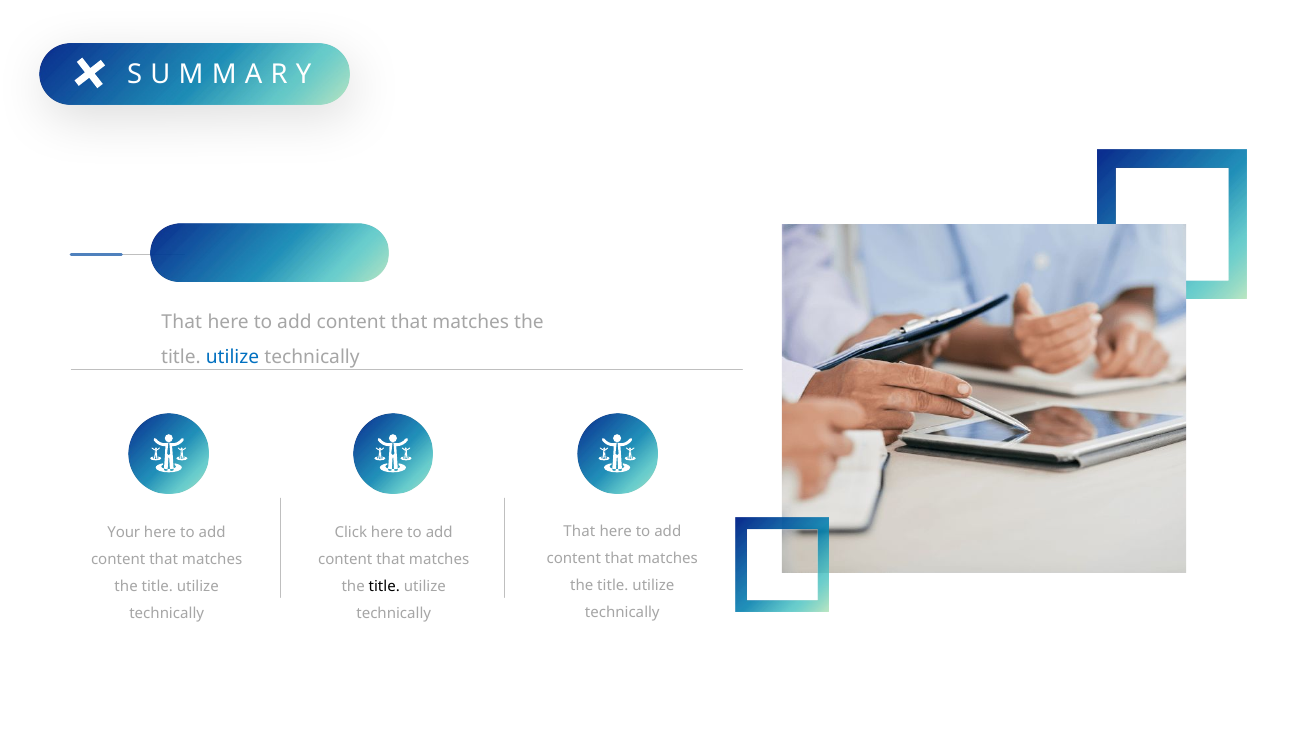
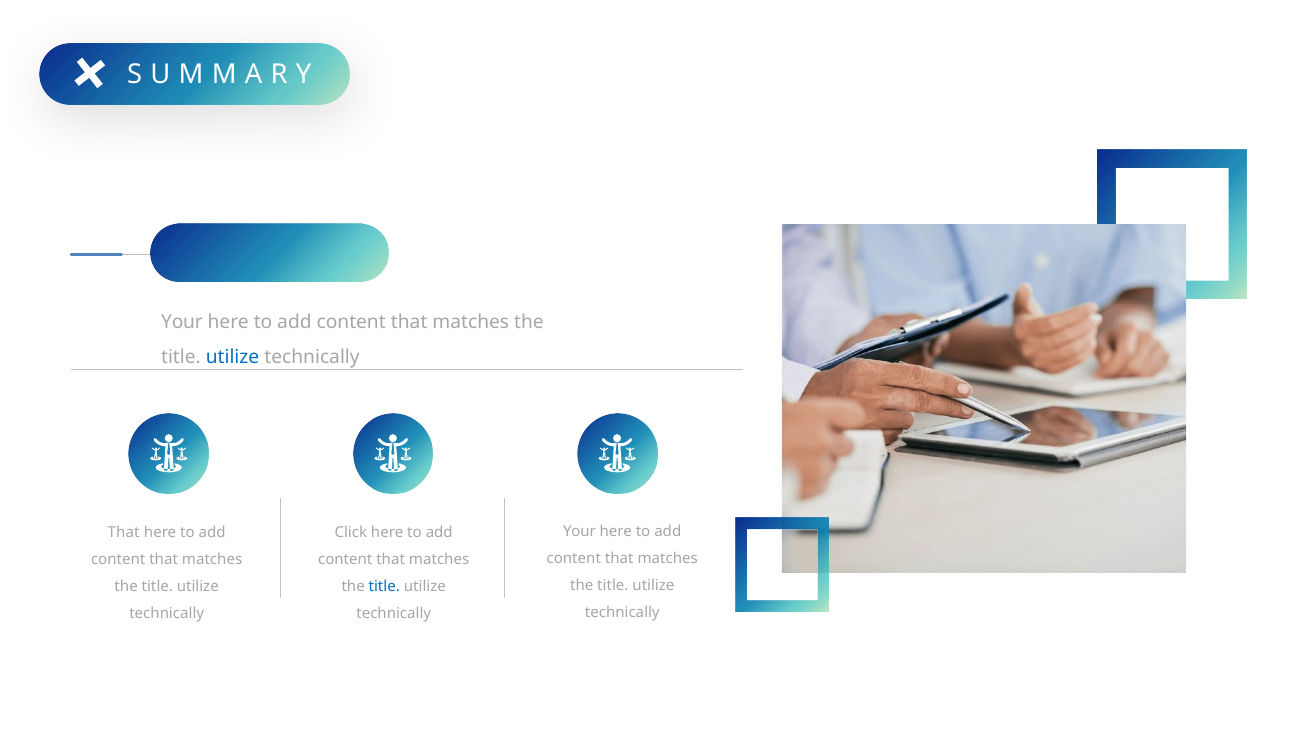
That at (182, 323): That -> Your
That at (579, 532): That -> Your
Your at (124, 533): Your -> That
title at (384, 587) colour: black -> blue
